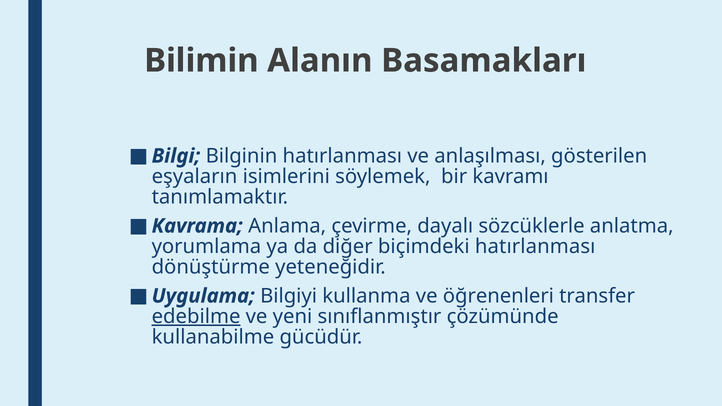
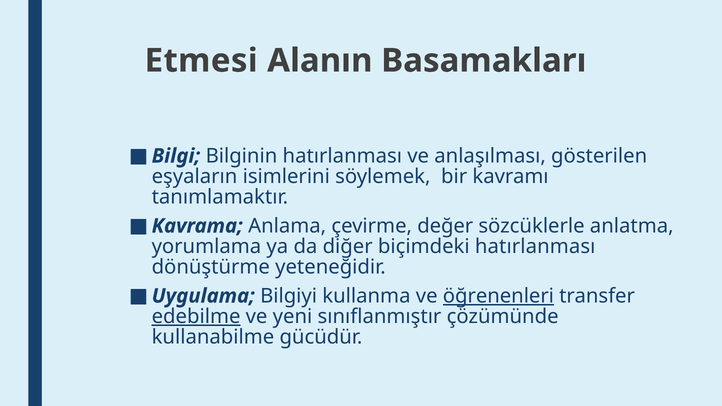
Bilimin: Bilimin -> Etmesi
dayalı: dayalı -> değer
öğrenenleri underline: none -> present
